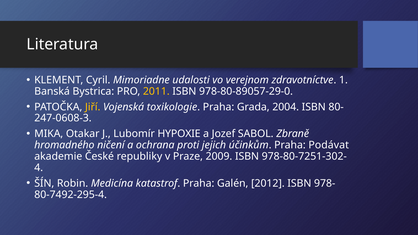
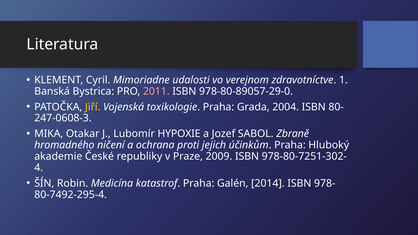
2011 colour: yellow -> pink
Podávat: Podávat -> Hluboký
2012: 2012 -> 2014
